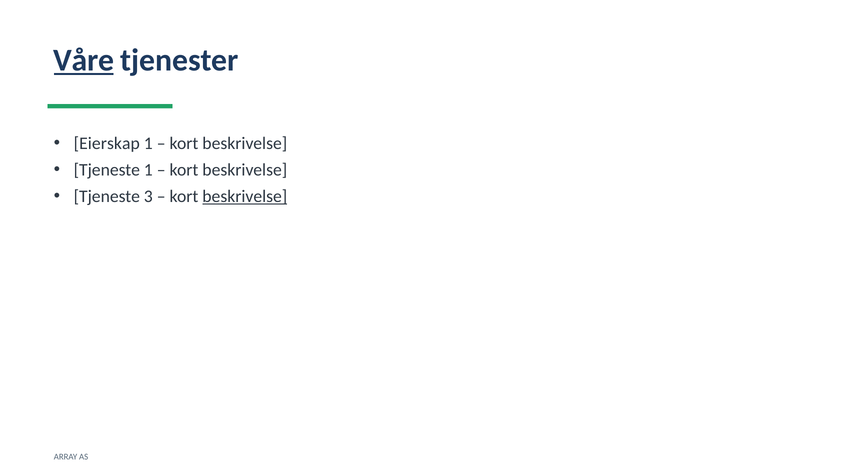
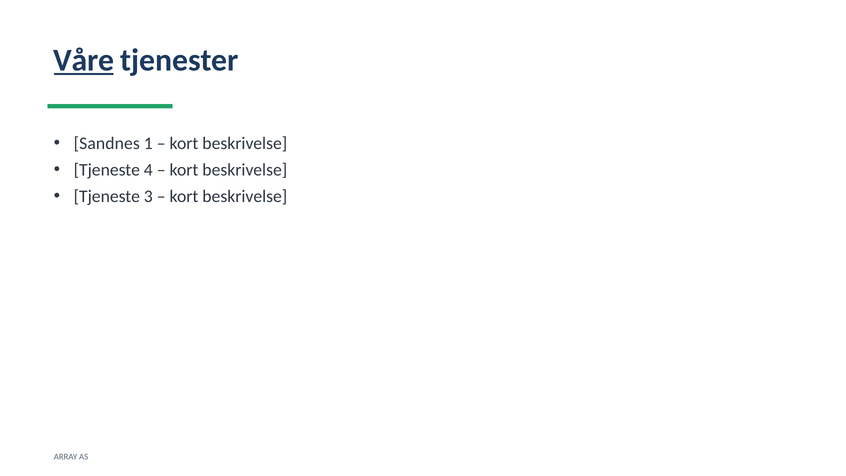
Eierskap: Eierskap -> Sandnes
Tjeneste 1: 1 -> 4
beskrivelse at (245, 196) underline: present -> none
